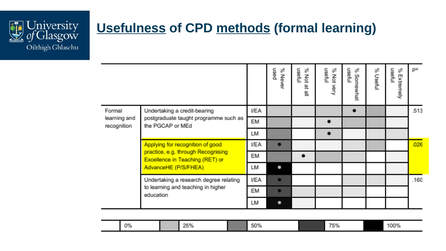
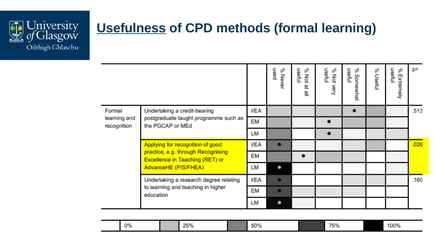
methods underline: present -> none
